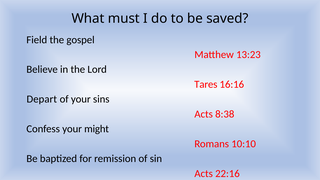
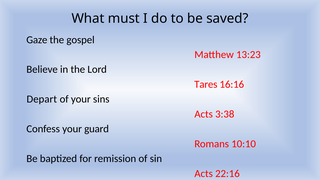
Field: Field -> Gaze
8:38: 8:38 -> 3:38
might: might -> guard
